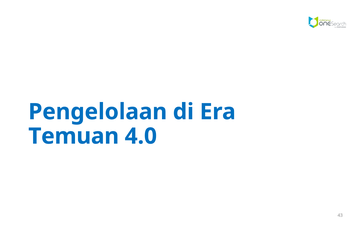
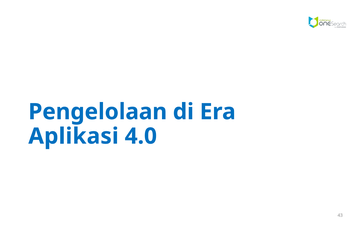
Temuan: Temuan -> Aplikasi
